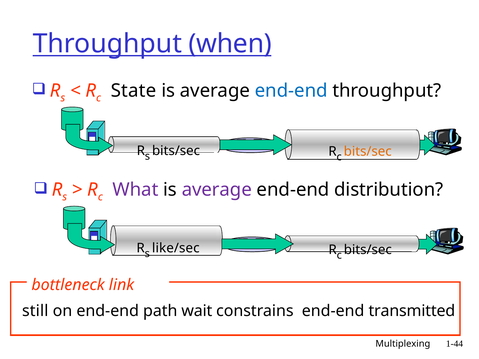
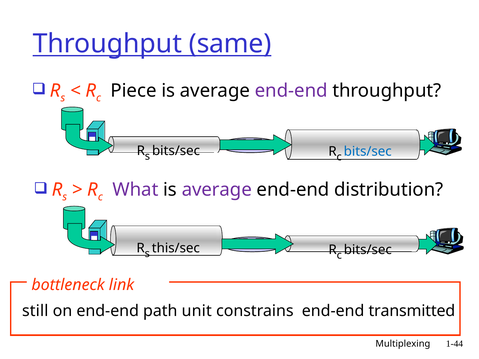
when: when -> same
State: State -> Piece
end-end at (291, 91) colour: blue -> purple
bits/sec at (368, 152) colour: orange -> blue
like/sec: like/sec -> this/sec
wait: wait -> unit
